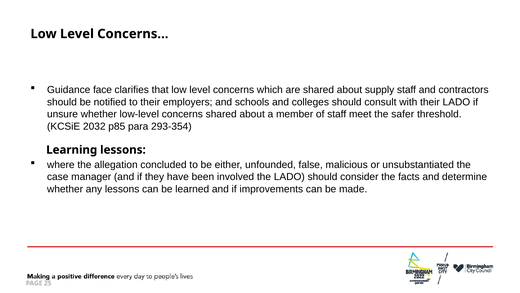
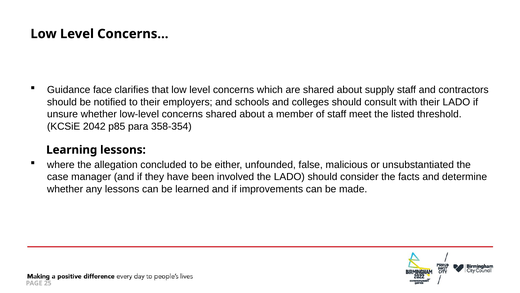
safer: safer -> listed
2032: 2032 -> 2042
293-354: 293-354 -> 358-354
